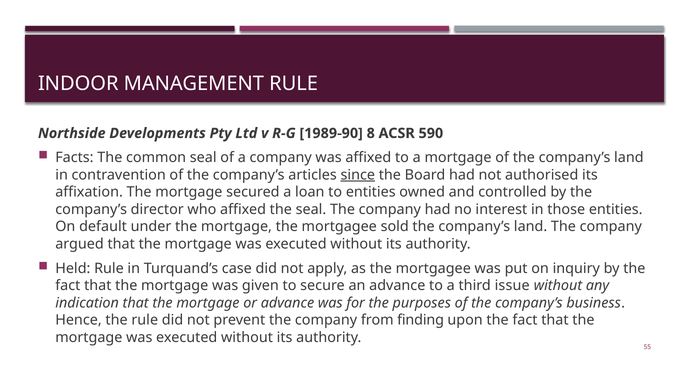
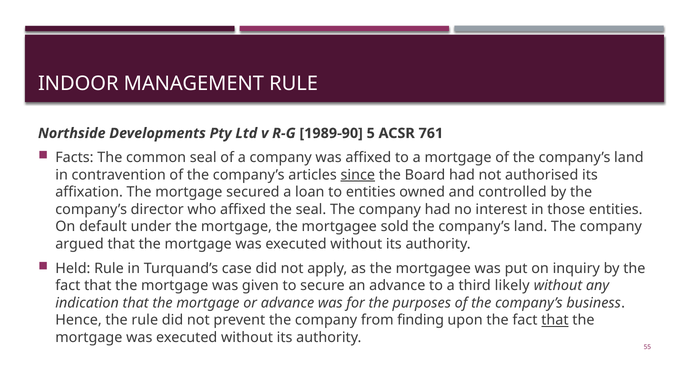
8: 8 -> 5
590: 590 -> 761
issue: issue -> likely
that at (555, 320) underline: none -> present
